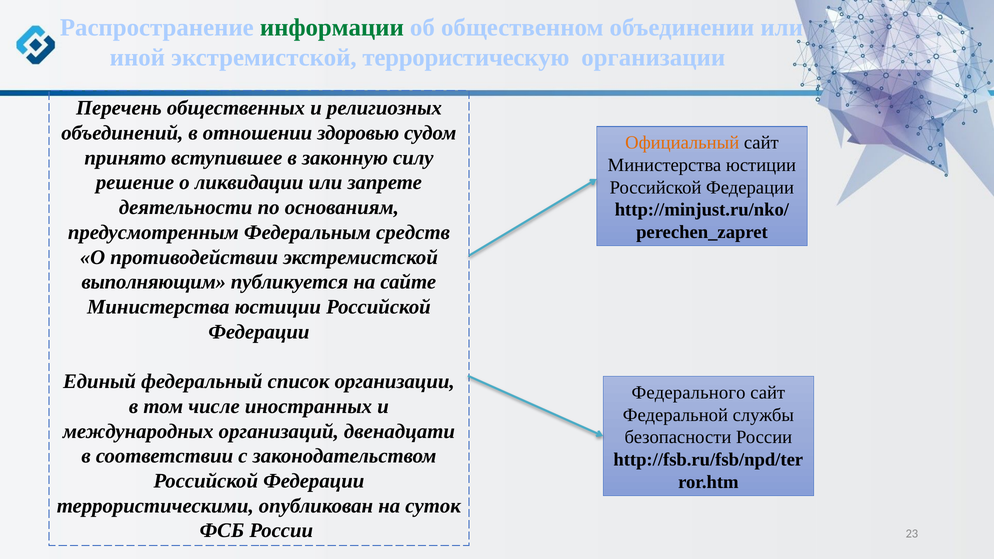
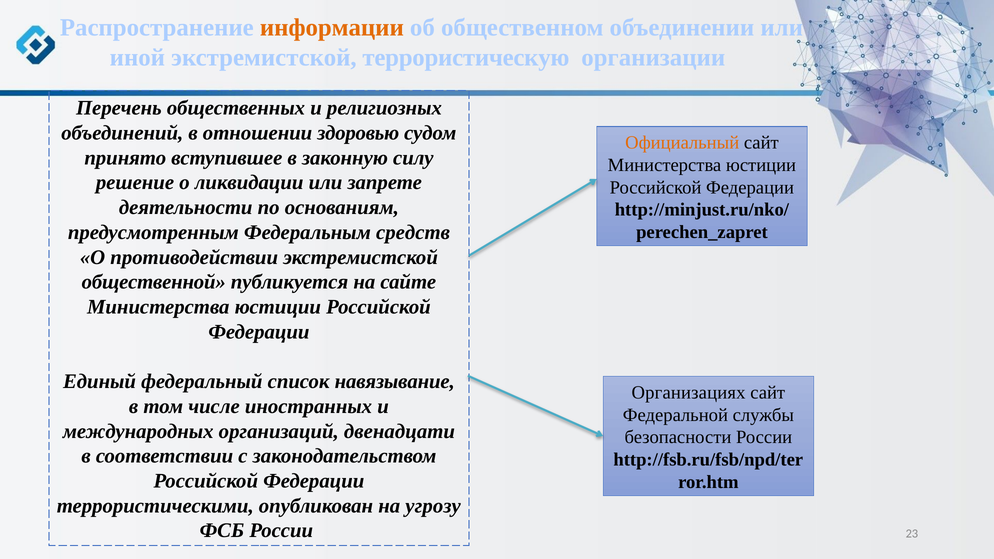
информации colour: green -> orange
выполняющим: выполняющим -> общественной
список организации: организации -> навязывание
Федерального: Федерального -> Организациях
суток: суток -> угрозу
